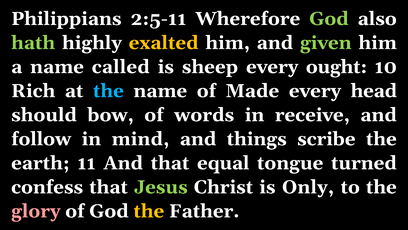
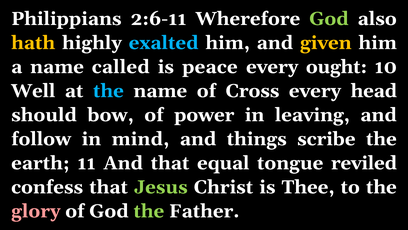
2:5-11: 2:5-11 -> 2:6-11
hath colour: light green -> yellow
exalted colour: yellow -> light blue
given colour: light green -> yellow
sheep: sheep -> peace
Rich: Rich -> Well
Made: Made -> Cross
words: words -> power
receive: receive -> leaving
turned: turned -> reviled
Only: Only -> Thee
the at (149, 211) colour: yellow -> light green
